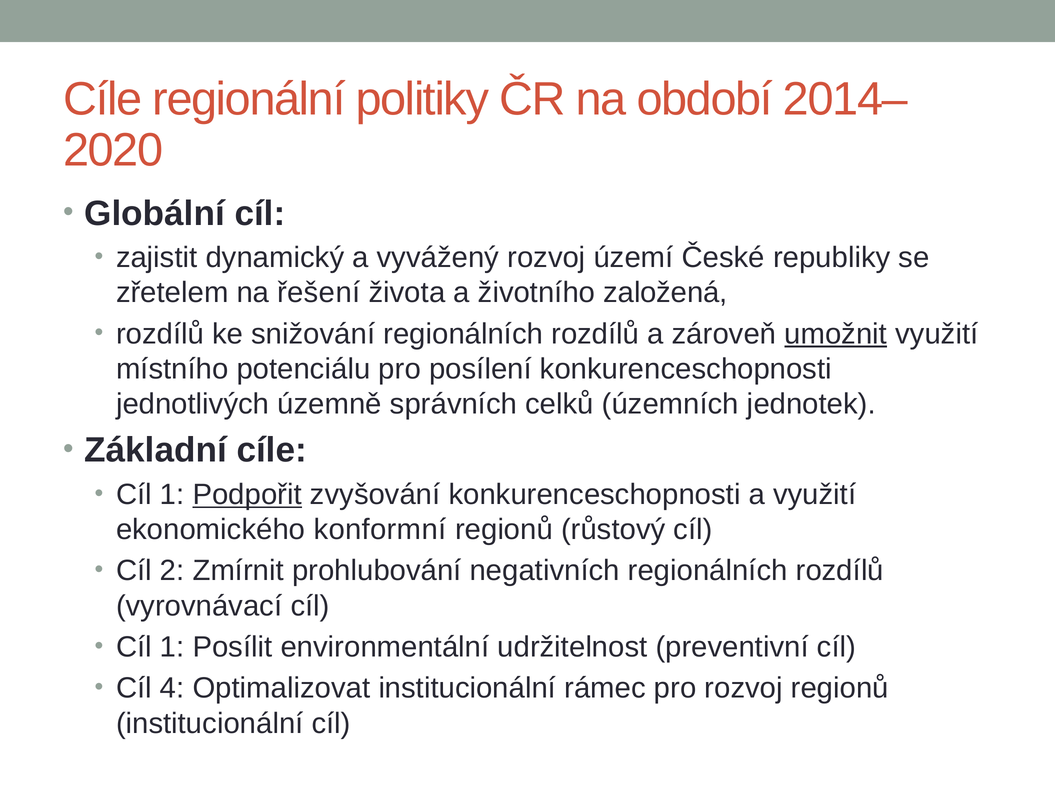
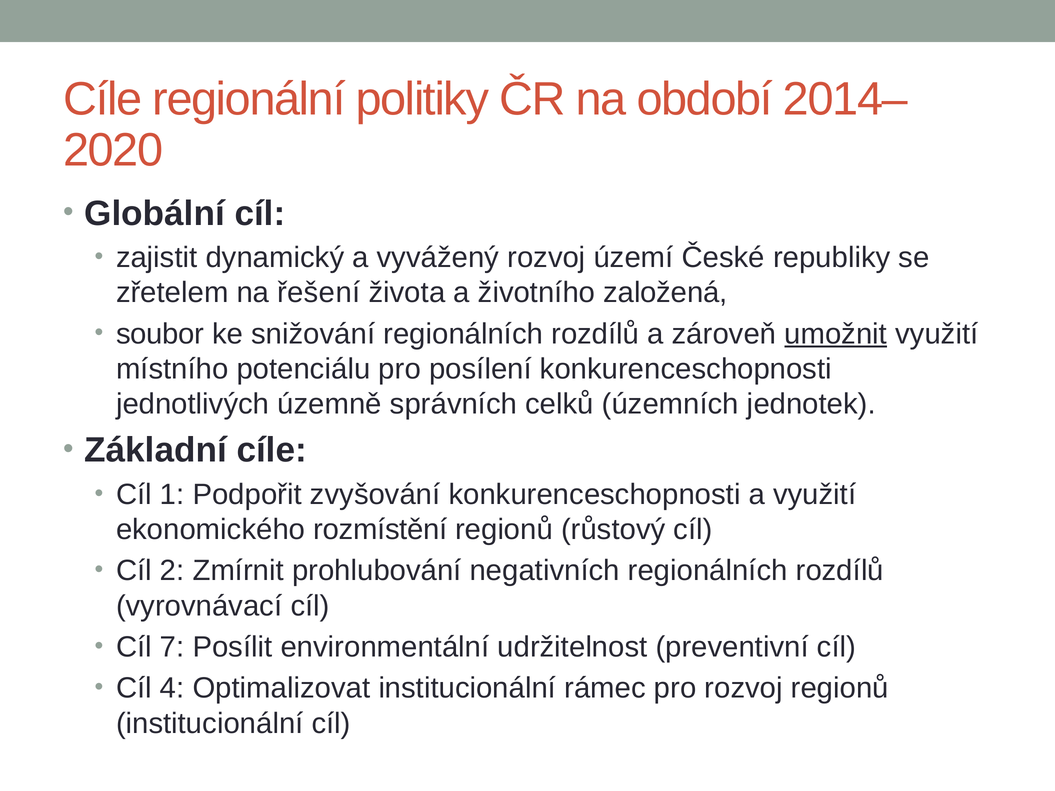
rozdílů at (160, 334): rozdílů -> soubor
Podpořit underline: present -> none
konformní: konformní -> rozmístění
1 at (172, 647): 1 -> 7
